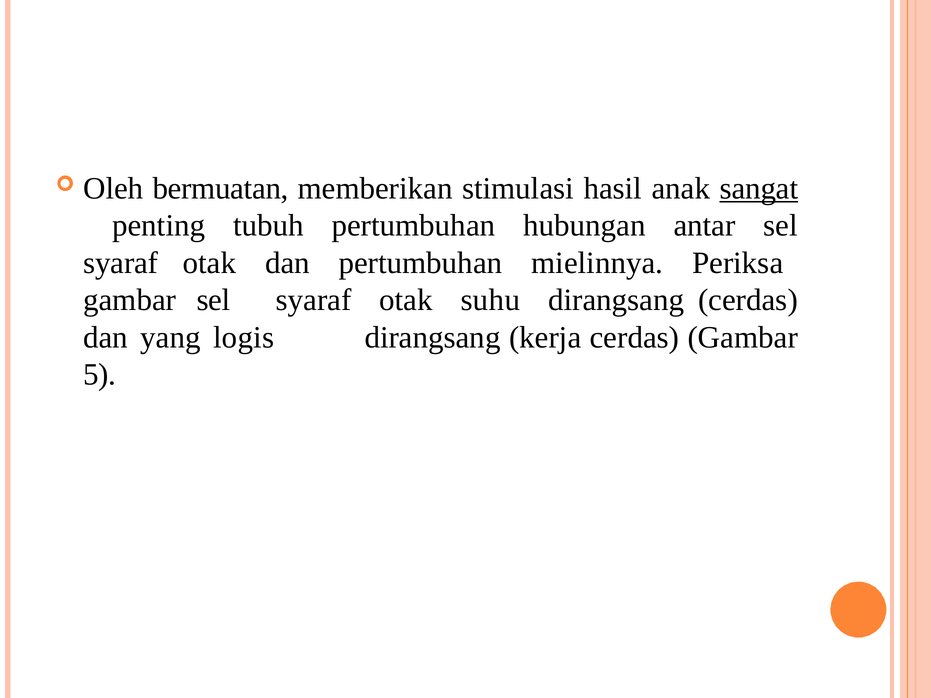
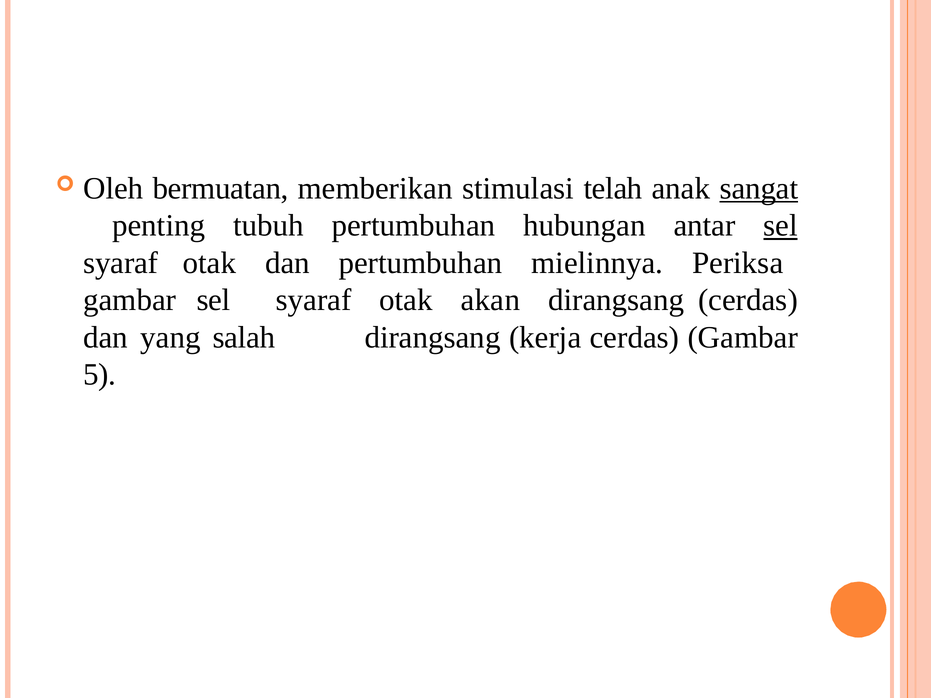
hasil: hasil -> telah
sel at (781, 226) underline: none -> present
suhu: suhu -> akan
logis: logis -> salah
